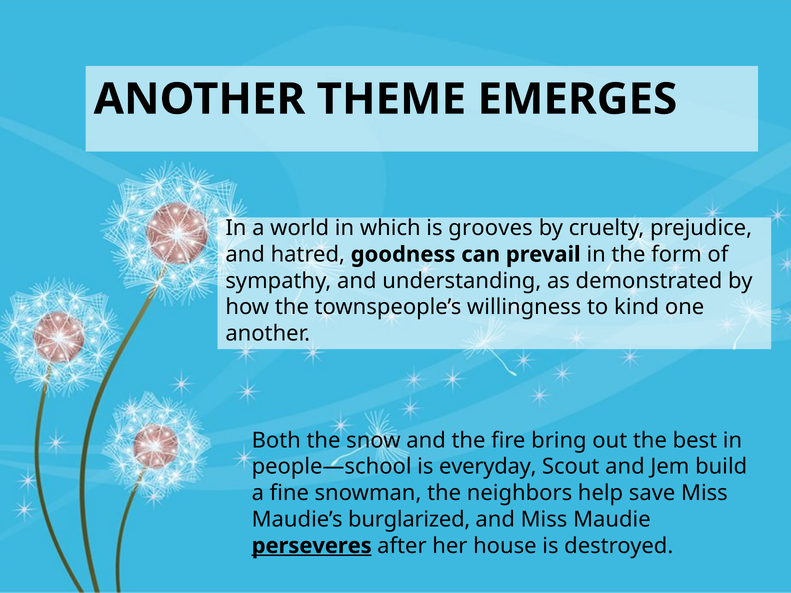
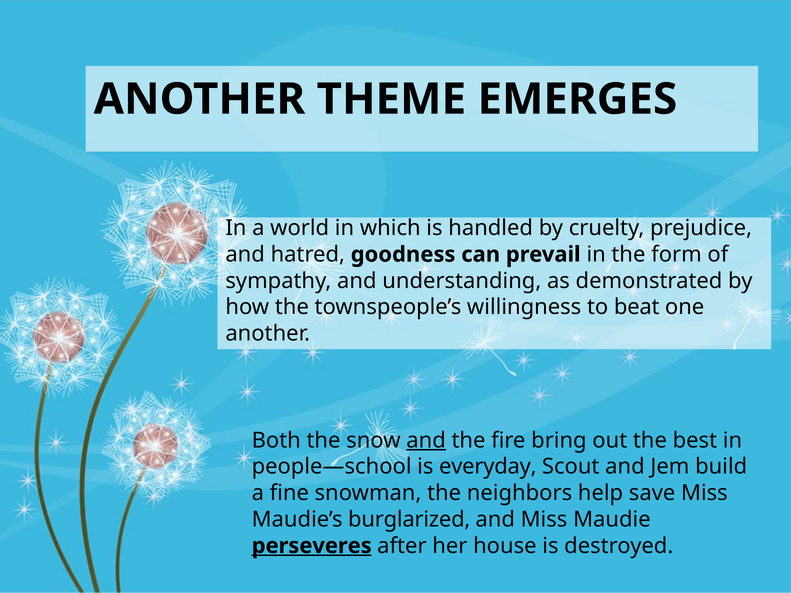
grooves: grooves -> handled
kind: kind -> beat
and at (426, 440) underline: none -> present
